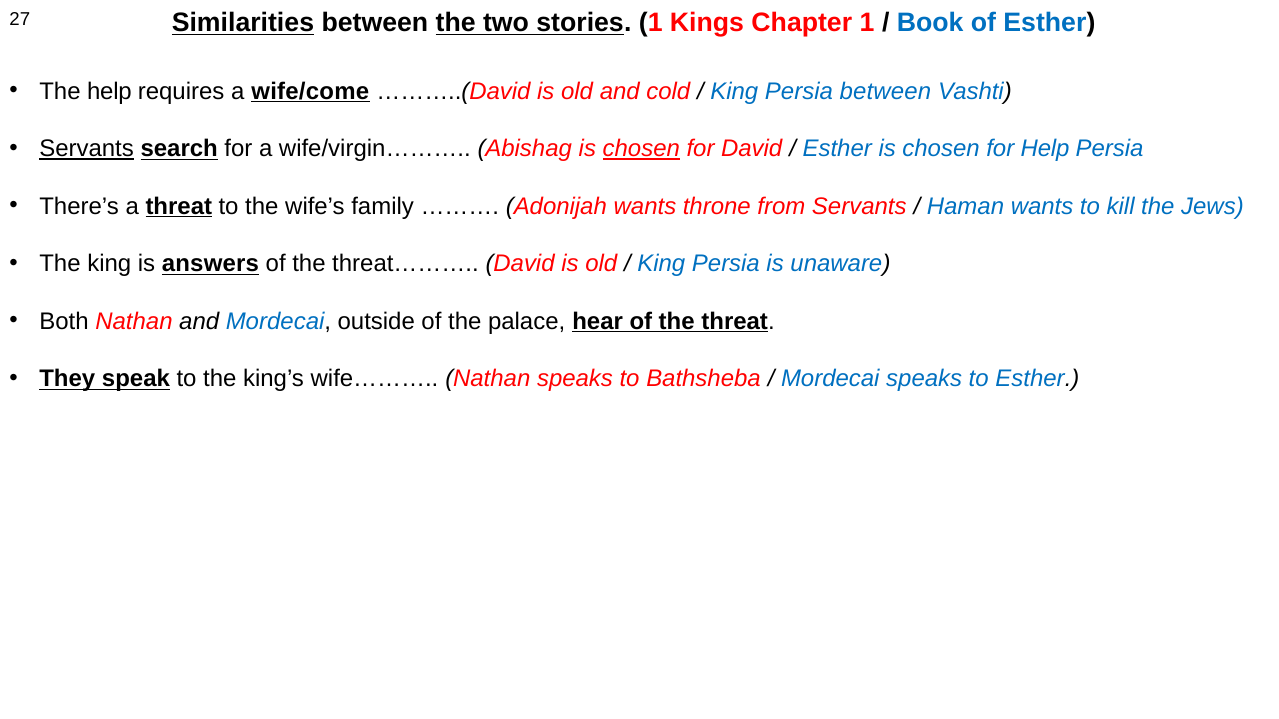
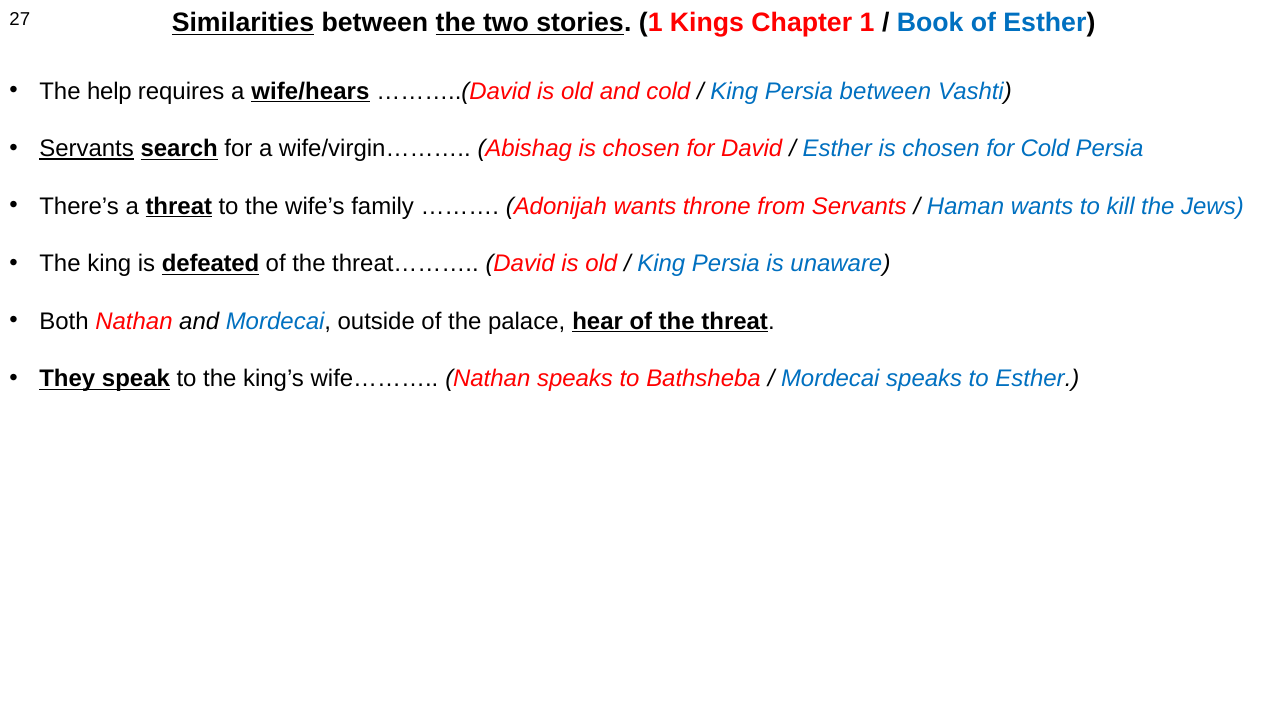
wife/come: wife/come -> wife/hears
chosen at (641, 149) underline: present -> none
for Help: Help -> Cold
answers: answers -> defeated
